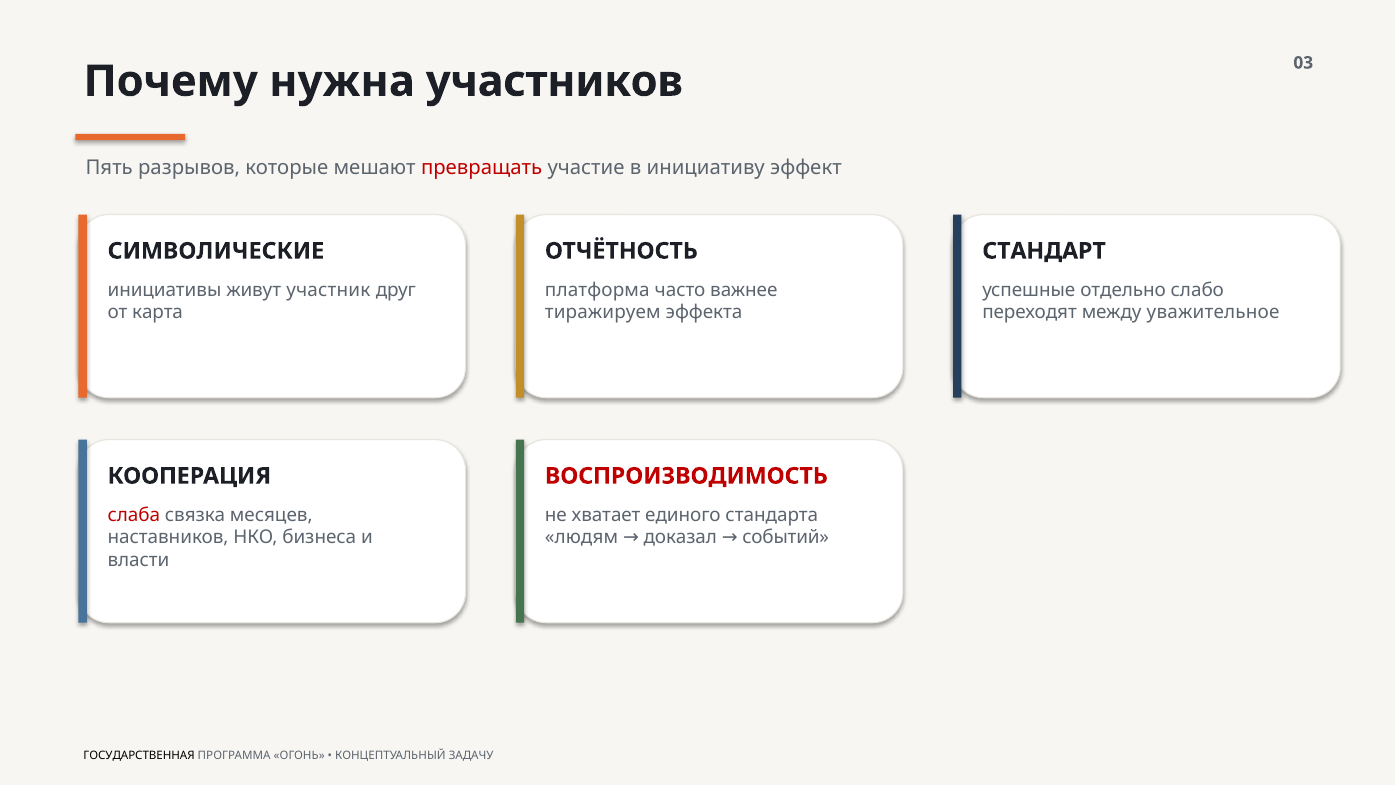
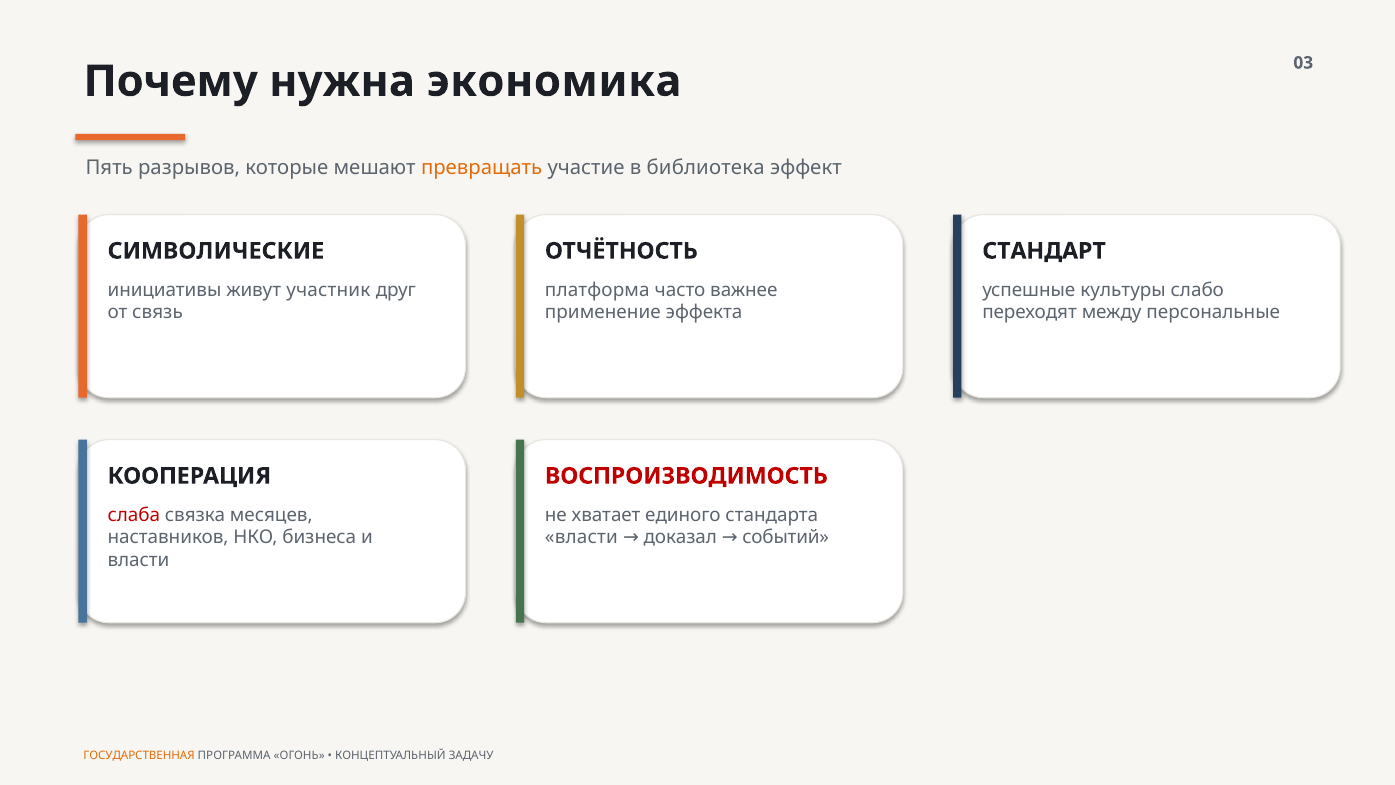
участников: участников -> экономика
превращать colour: red -> orange
инициативу: инициативу -> библиотека
отдельно: отдельно -> культуры
карта: карта -> связь
тиражируем: тиражируем -> применение
уважительное: уважительное -> персональные
людям at (581, 537): людям -> власти
ГОСУДАРСТВЕННАЯ colour: black -> orange
